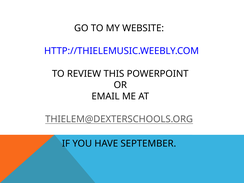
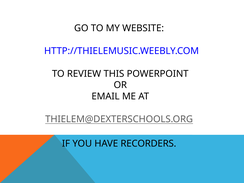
SEPTEMBER: SEPTEMBER -> RECORDERS
